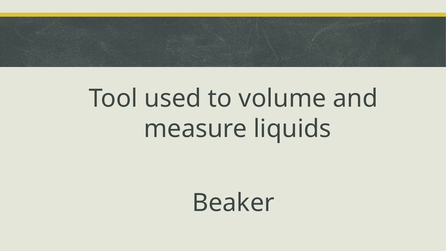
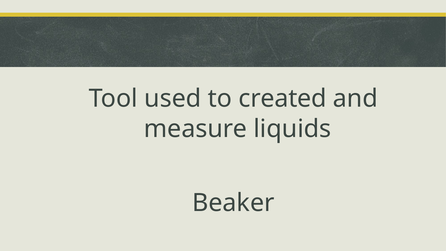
volume: volume -> created
